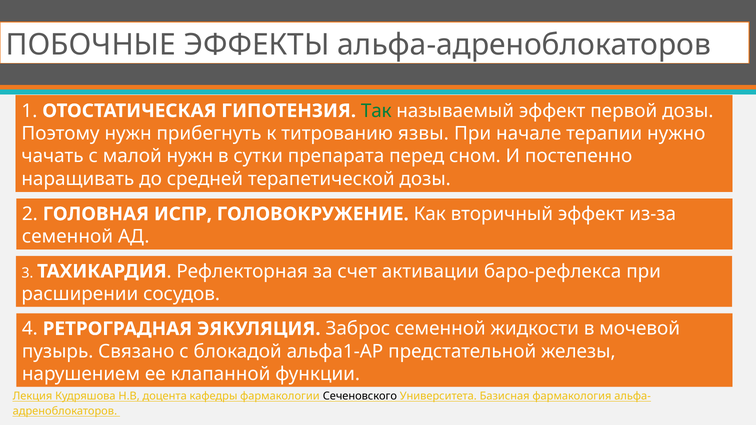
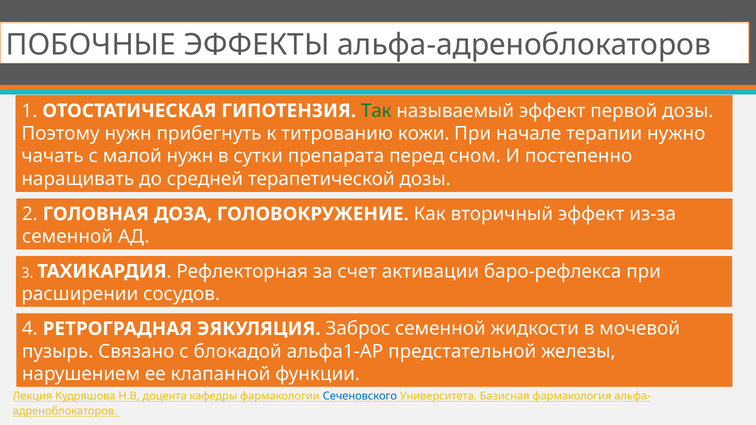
язвы: язвы -> кожи
ИСПР: ИСПР -> ДОЗА
Сеченовского colour: black -> blue
